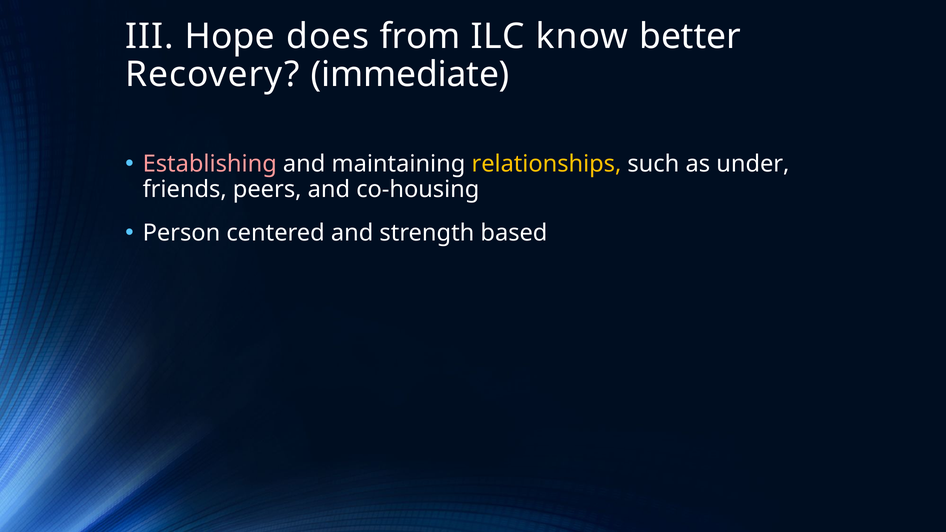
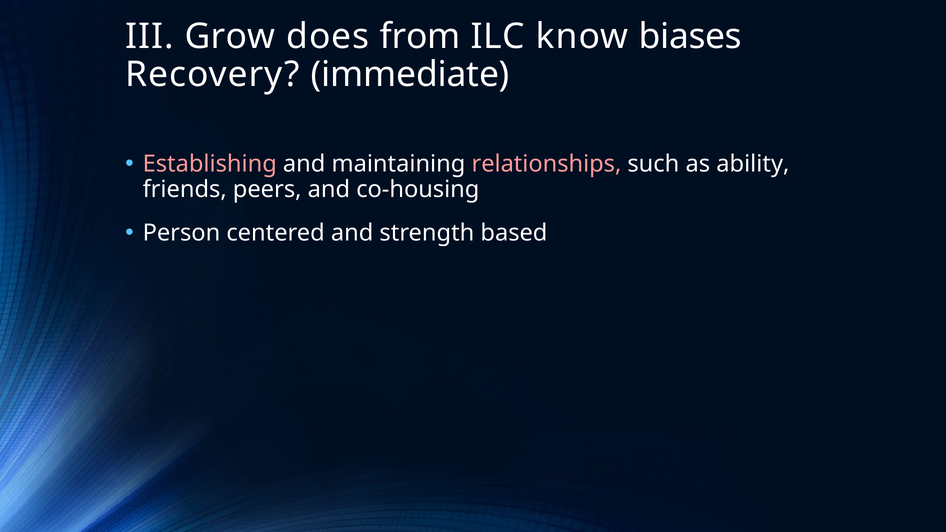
Hope: Hope -> Grow
better: better -> biases
relationships colour: yellow -> pink
under: under -> ability
